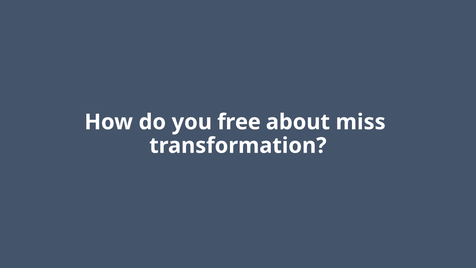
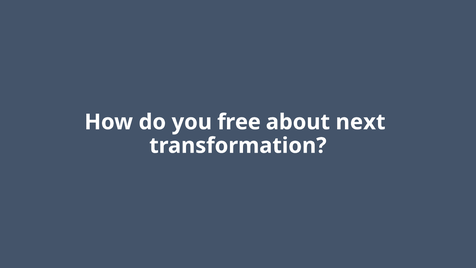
miss: miss -> next
